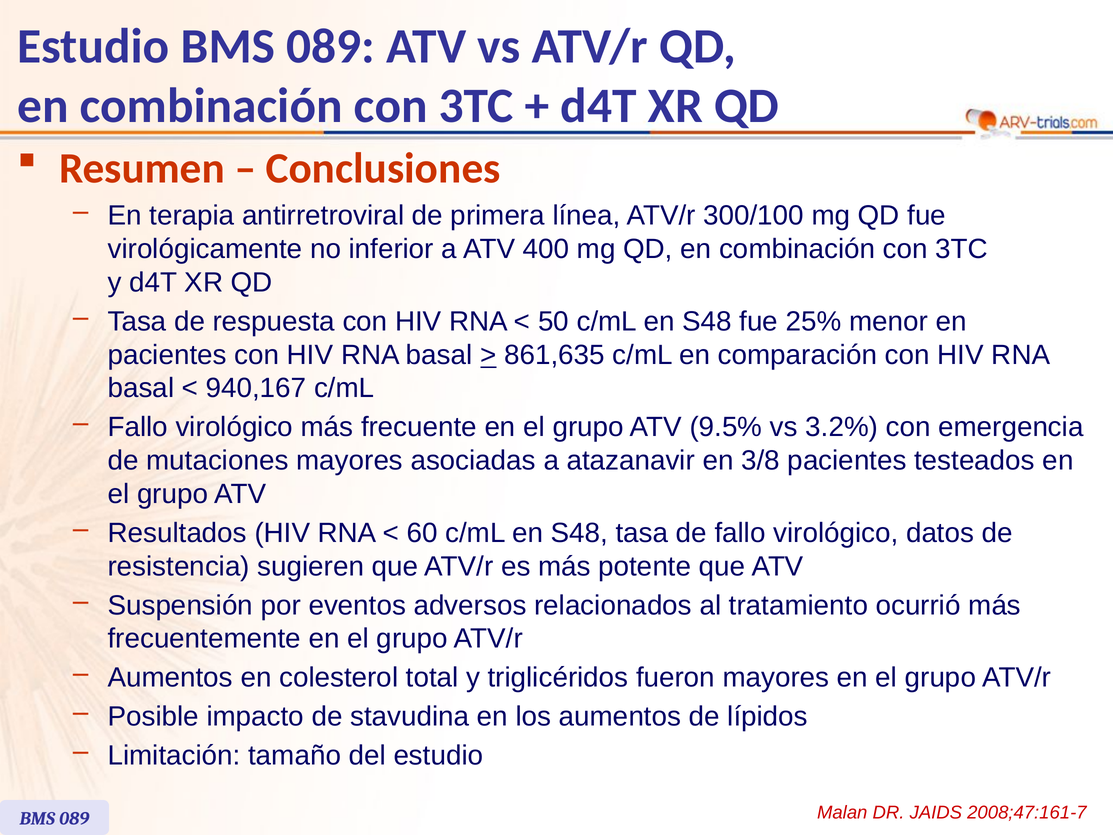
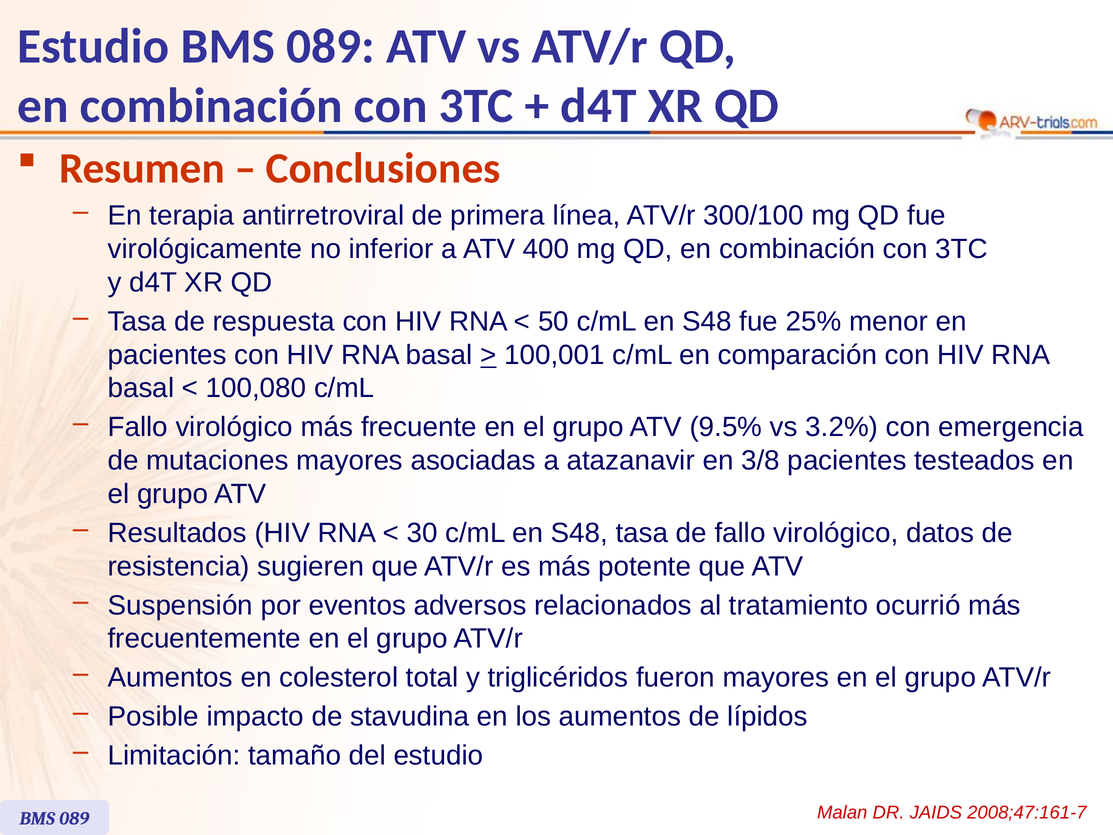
861,635: 861,635 -> 100,001
940,167: 940,167 -> 100,080
60: 60 -> 30
